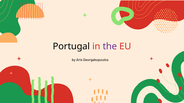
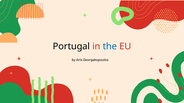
the colour: purple -> blue
